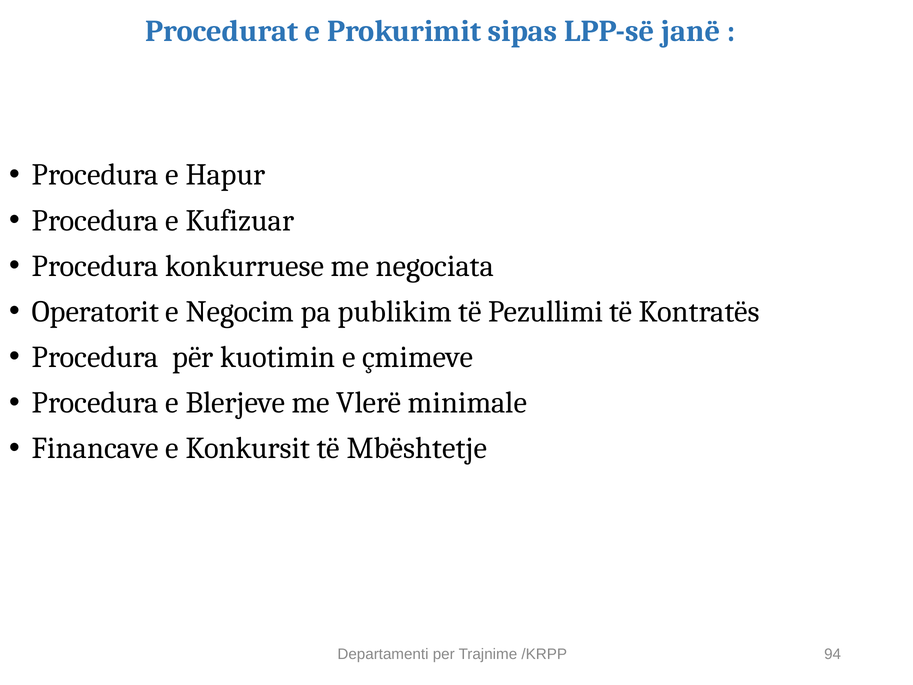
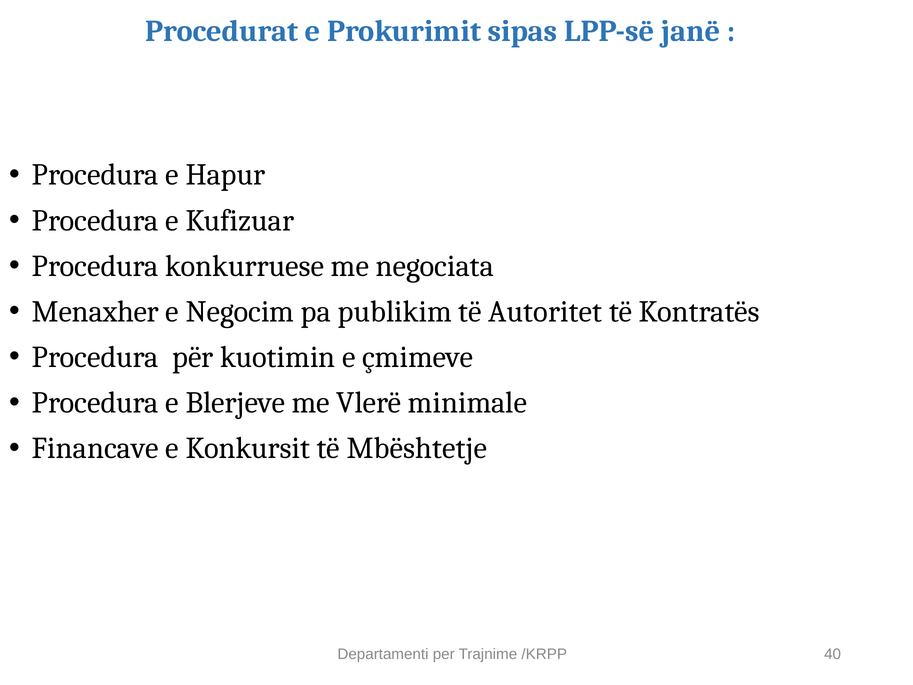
Operatorit: Operatorit -> Menaxher
Pezullimi: Pezullimi -> Autoritet
94: 94 -> 40
